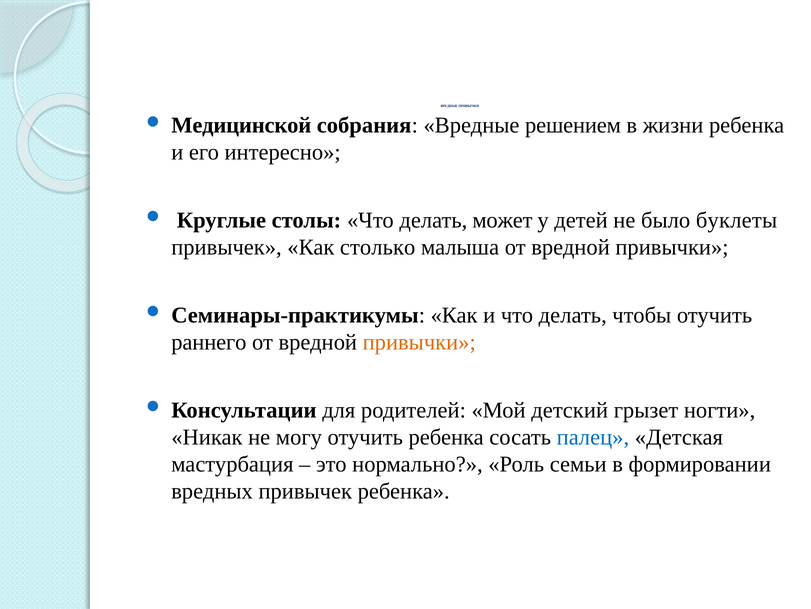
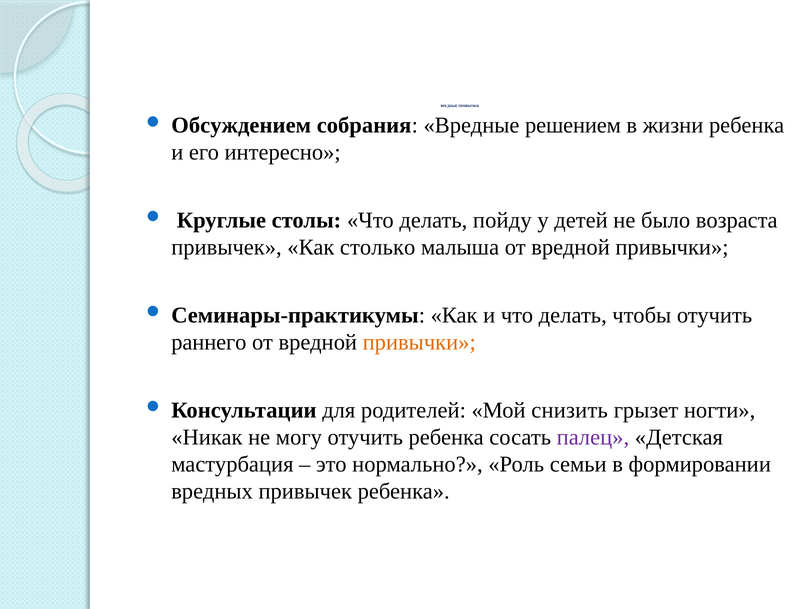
Медицинской: Медицинской -> Обсуждением
может: может -> пойду
буклеты: буклеты -> возраста
детский: детский -> снизить
палец colour: blue -> purple
